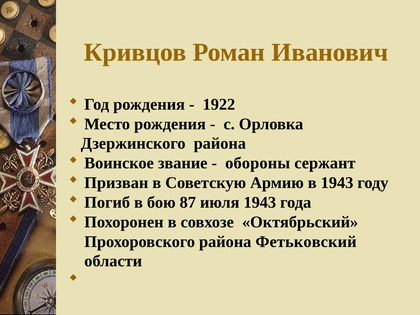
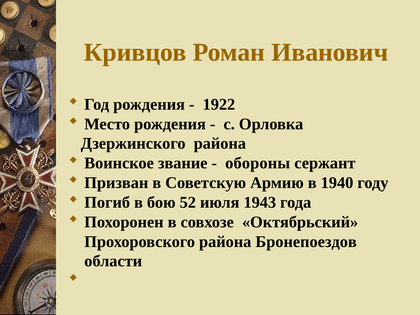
в 1943: 1943 -> 1940
87: 87 -> 52
Фетьковский: Фетьковский -> Бронепоездов
